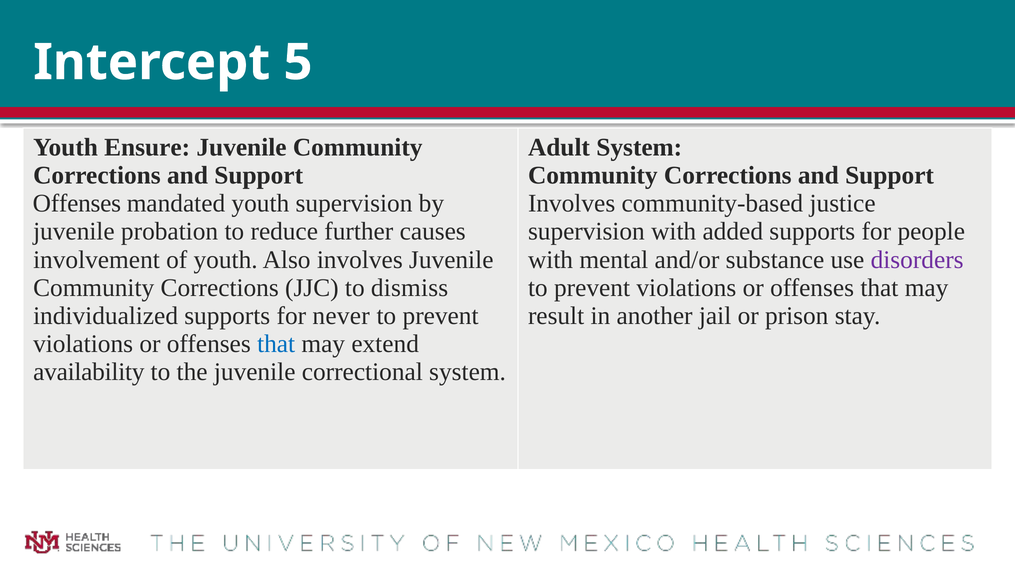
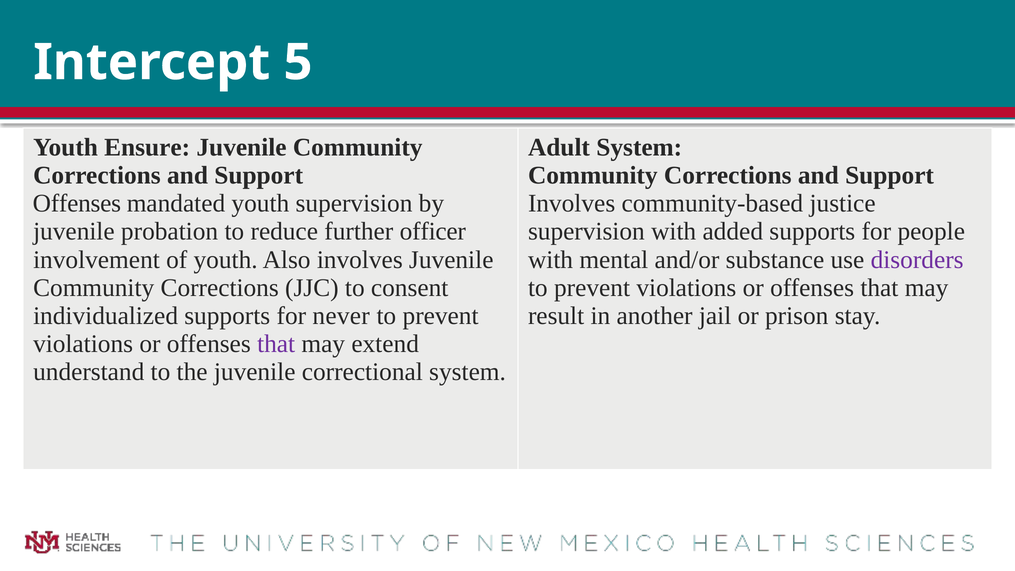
causes: causes -> officer
dismiss: dismiss -> consent
that at (276, 344) colour: blue -> purple
availability: availability -> understand
